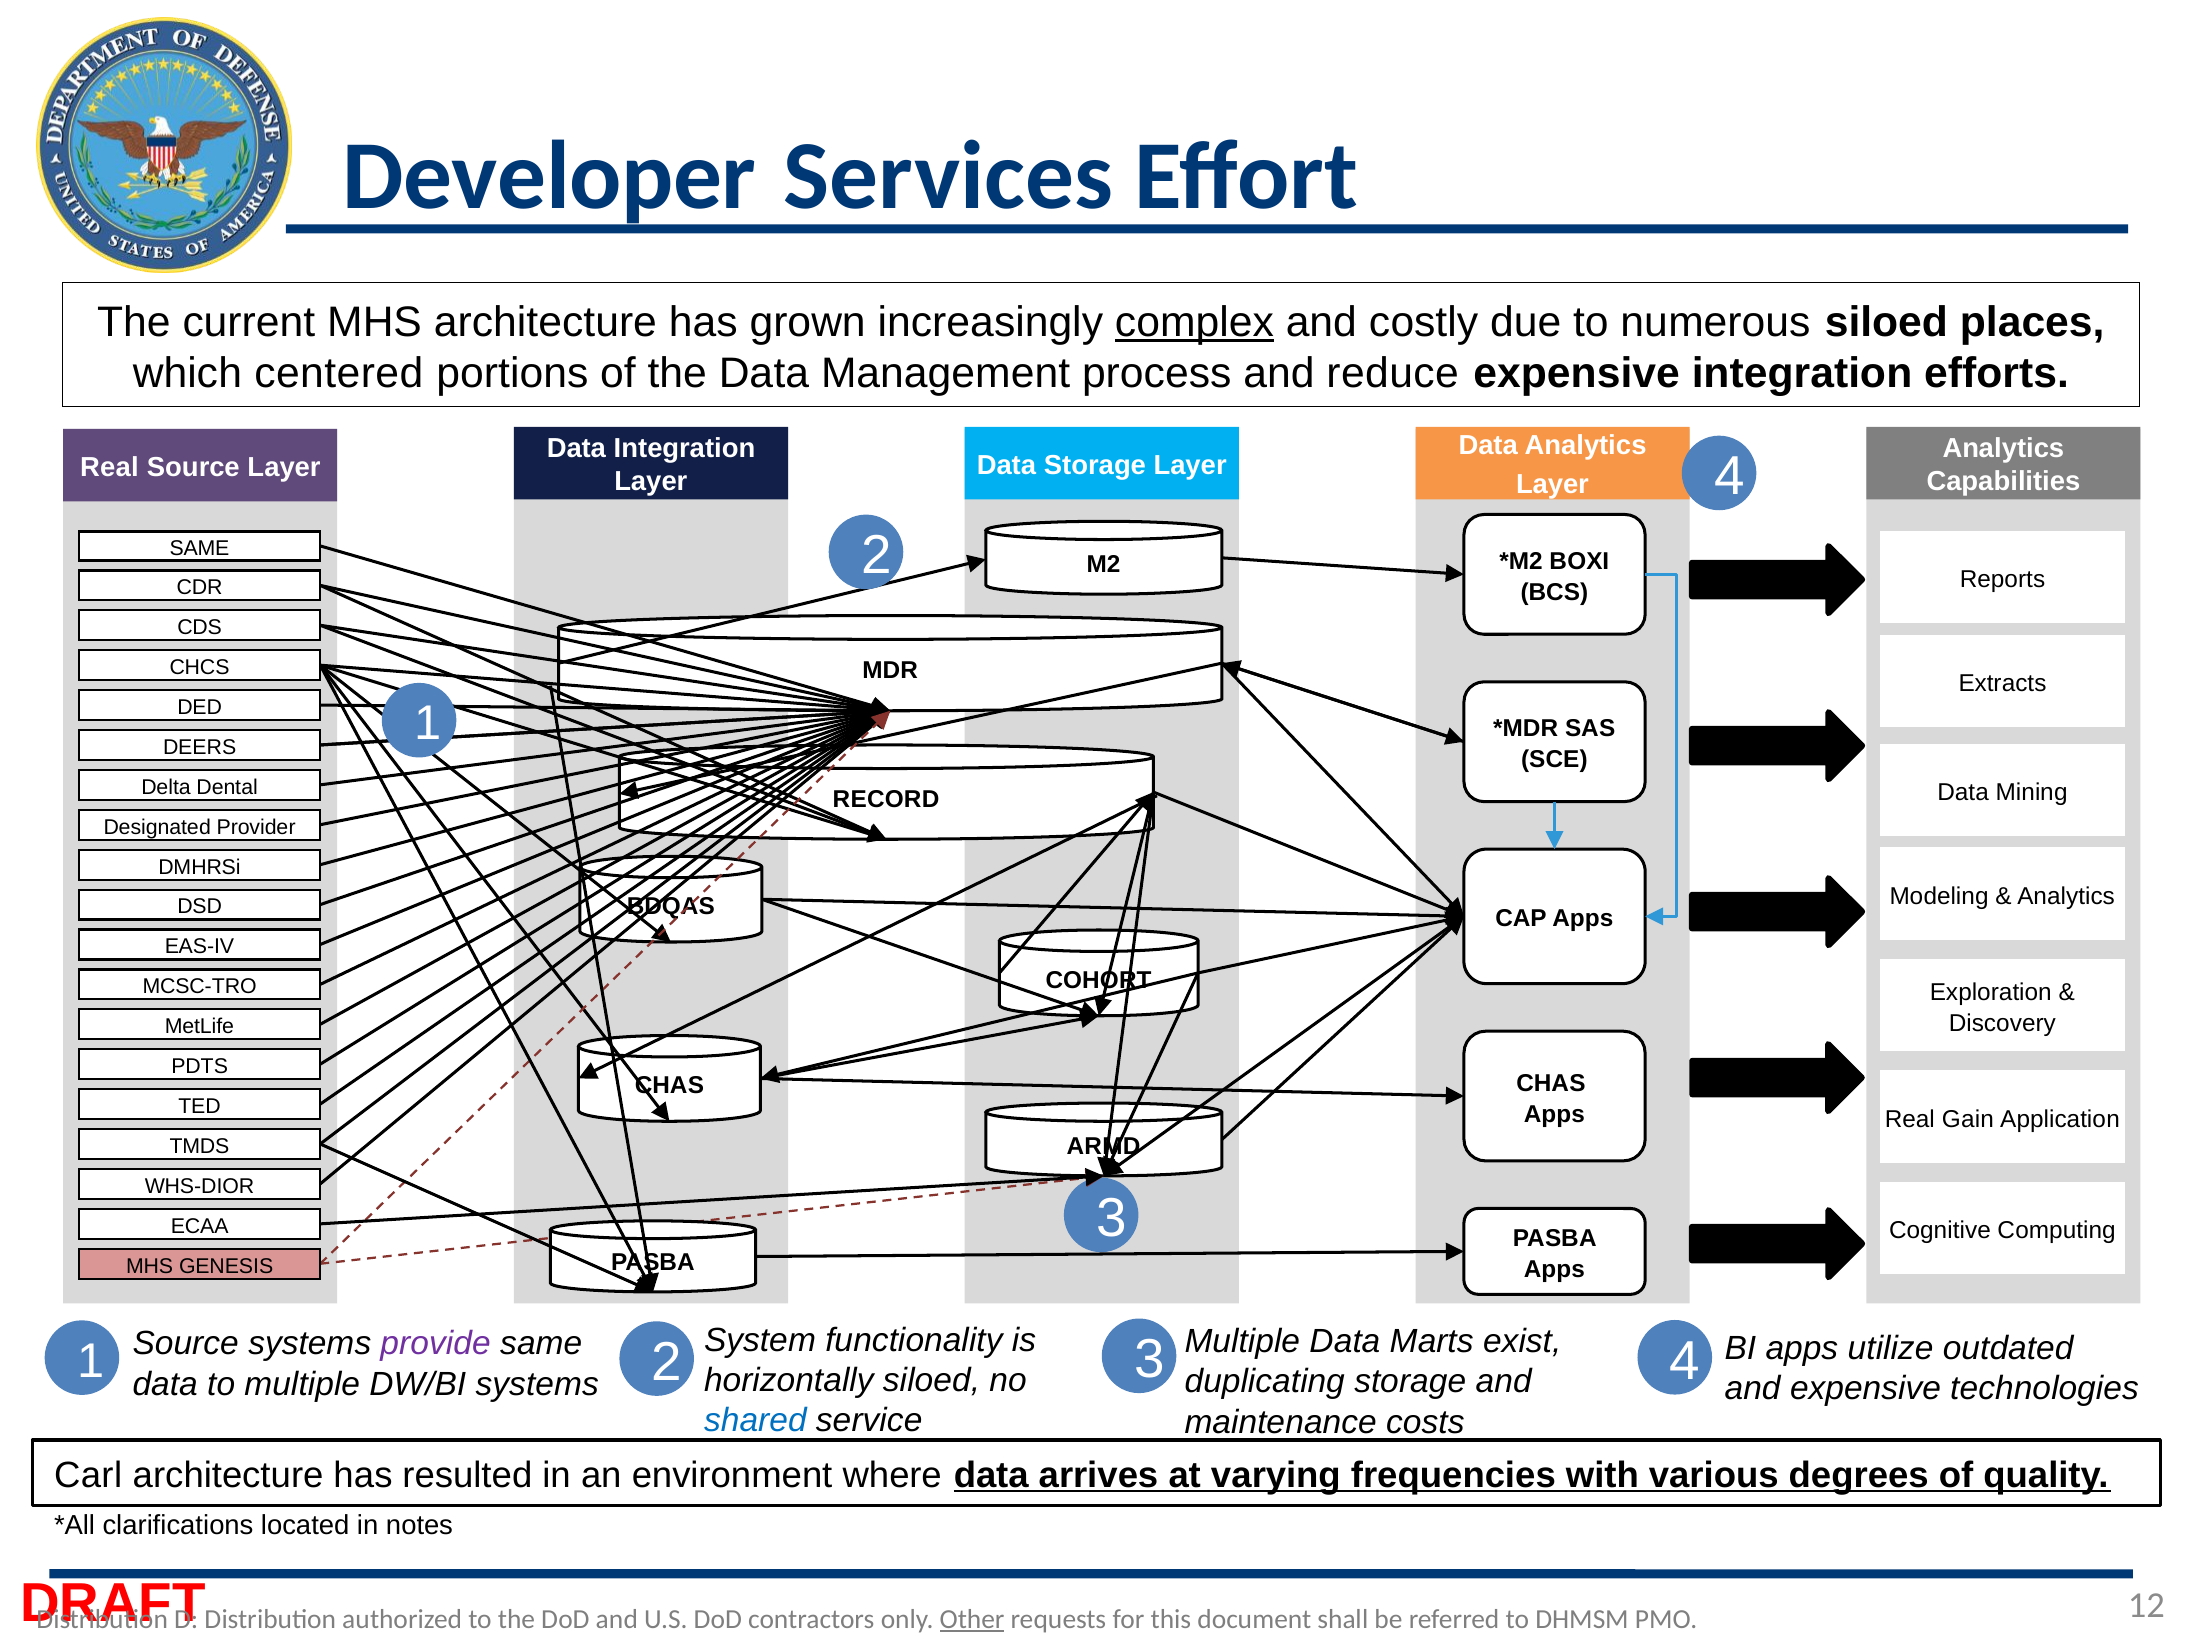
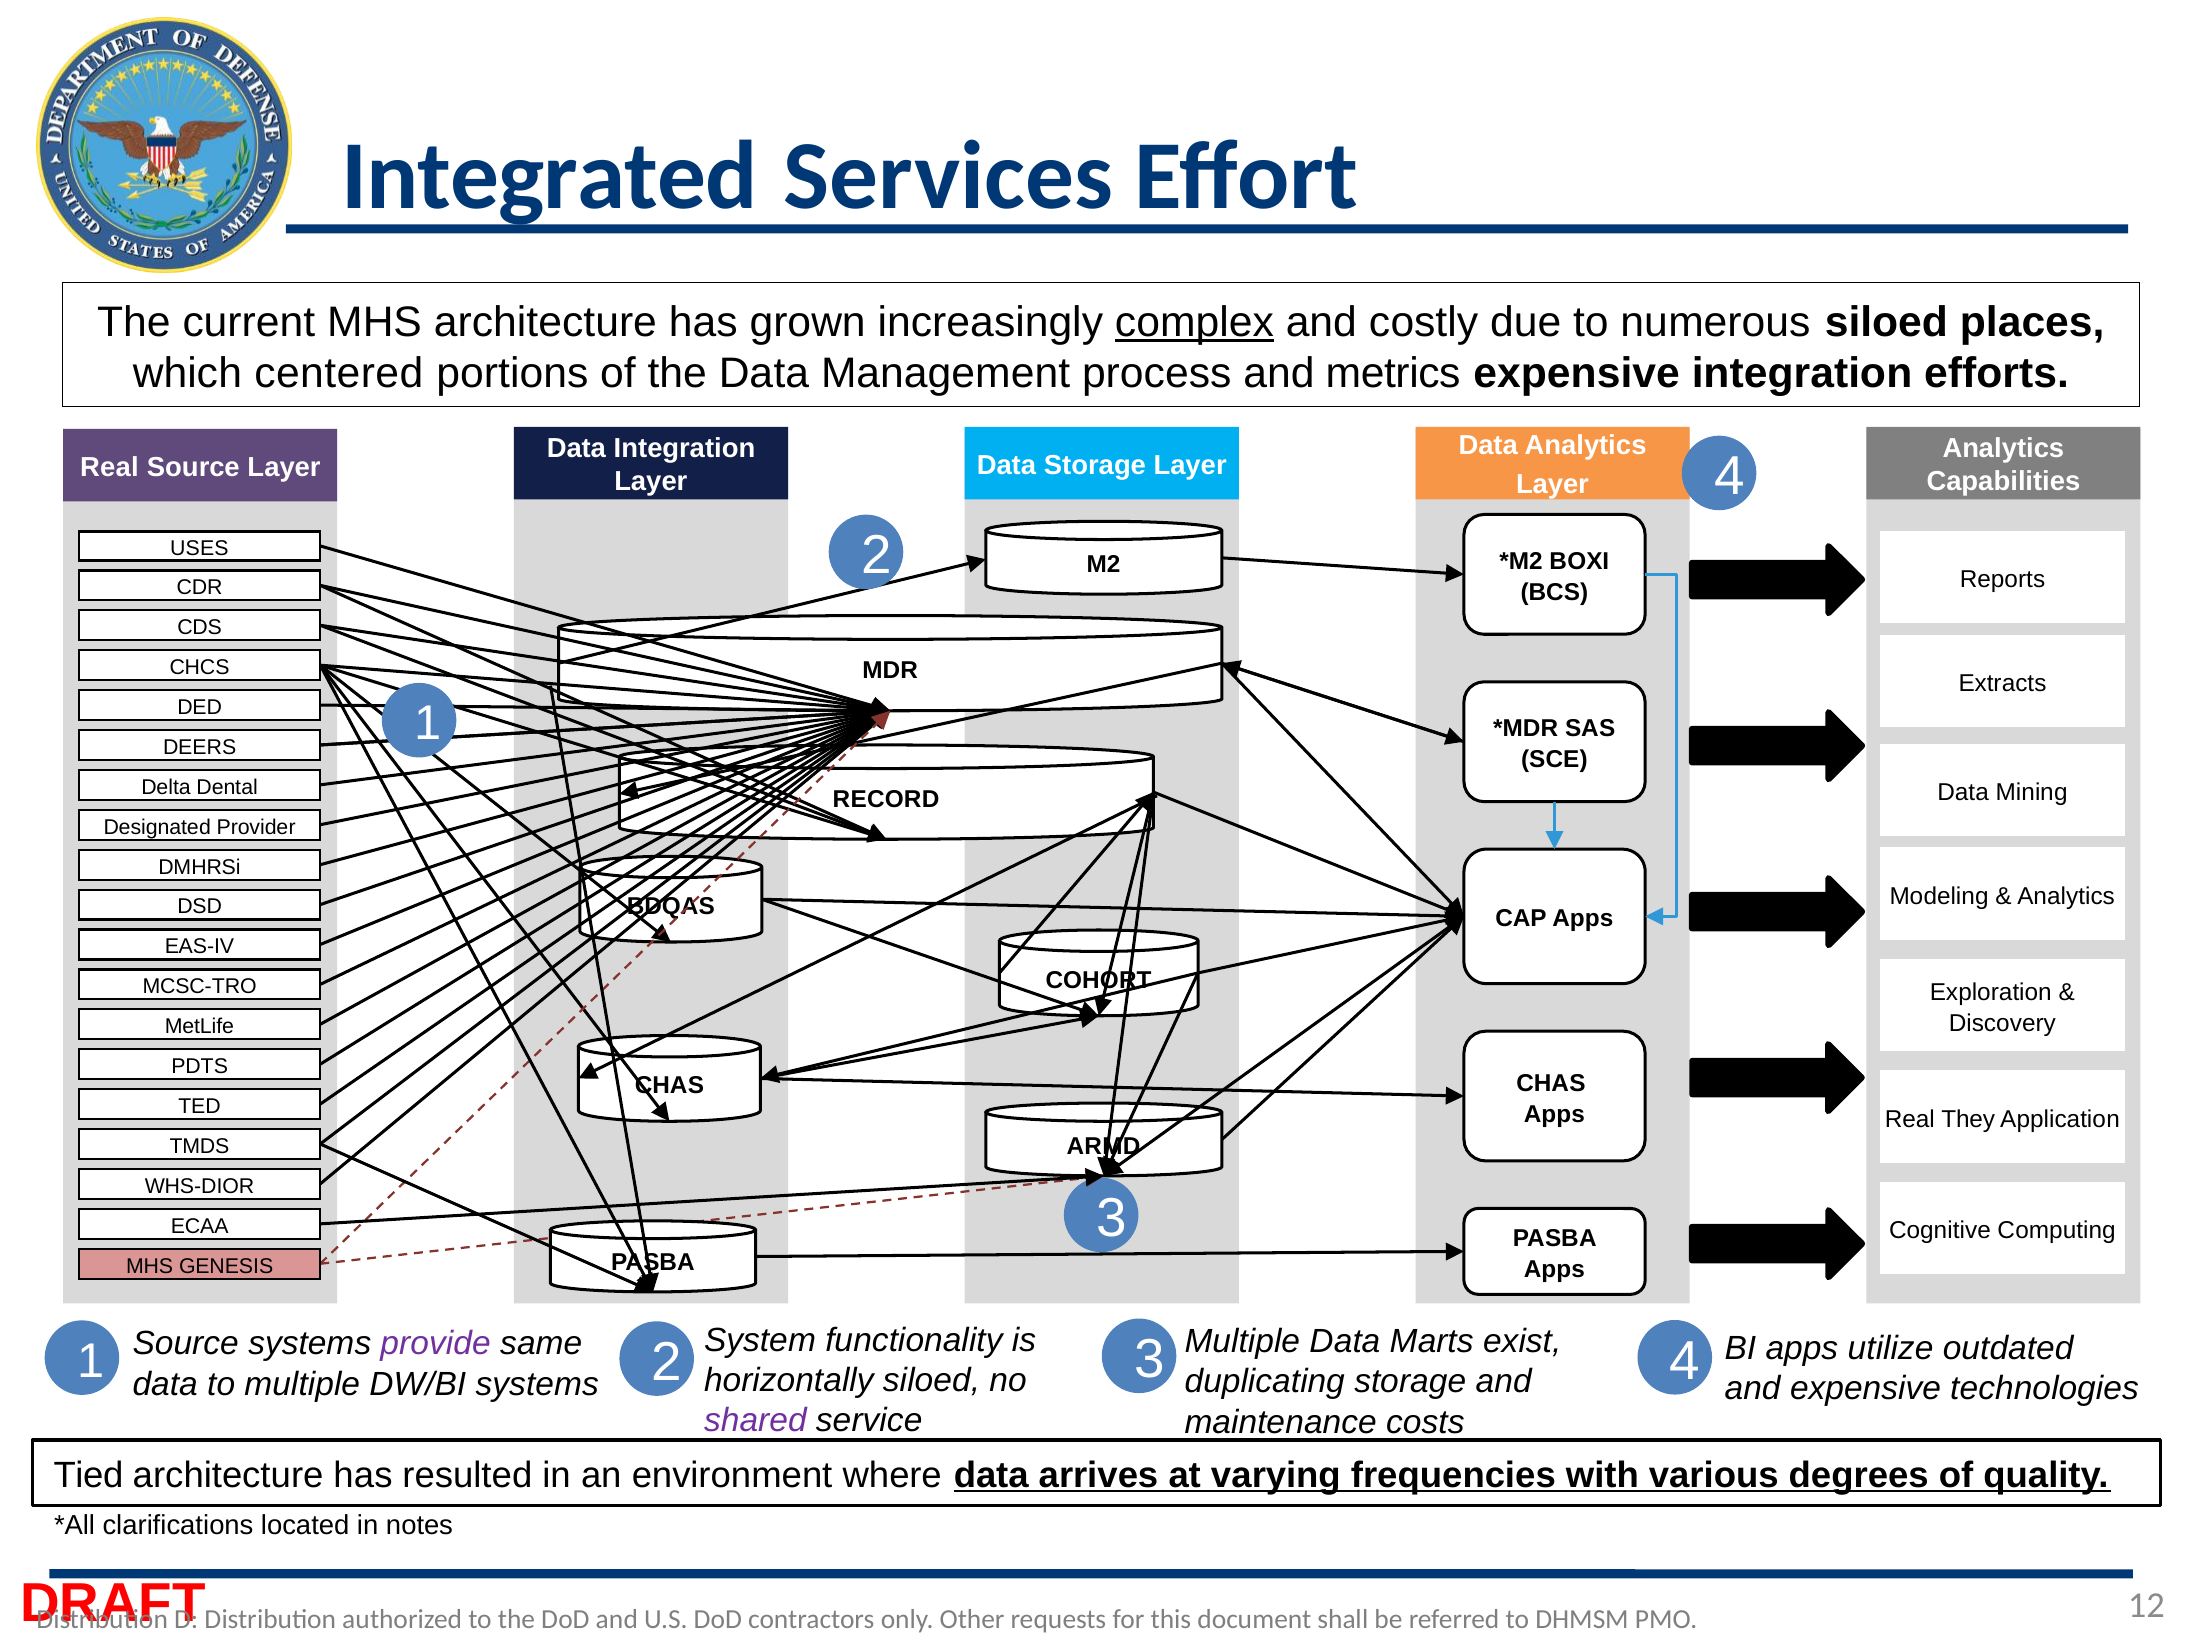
Developer: Developer -> Integrated
reduce: reduce -> metrics
SAME at (200, 548): SAME -> USES
Gain: Gain -> They
shared colour: blue -> purple
Carl: Carl -> Tied
Other underline: present -> none
